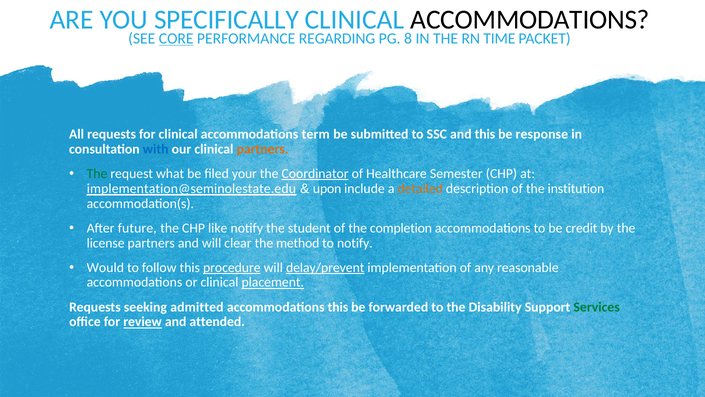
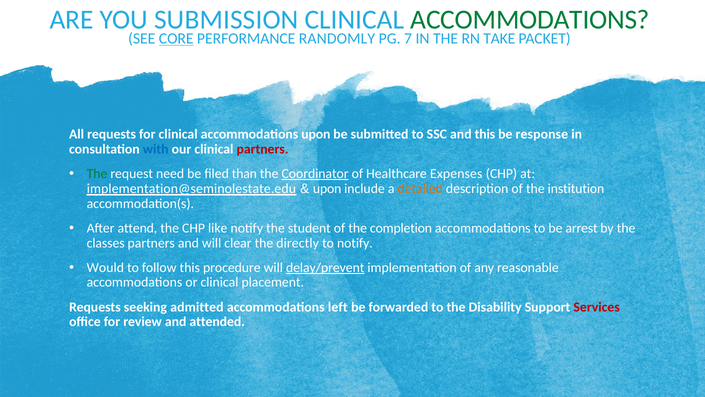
SPECIFICALLY: SPECIFICALLY -> SUBMISSION
ACCOMMODATIONS at (530, 19) colour: black -> green
REGARDING: REGARDING -> RANDOMLY
8: 8 -> 7
TIME: TIME -> TAKE
accommodations term: term -> upon
partners at (263, 149) colour: orange -> red
what: what -> need
your: your -> than
Semester: Semester -> Expenses
future: future -> attend
credit: credit -> arrest
license: license -> classes
method: method -> directly
procedure underline: present -> none
placement underline: present -> none
accommodations this: this -> left
Services colour: green -> red
review underline: present -> none
